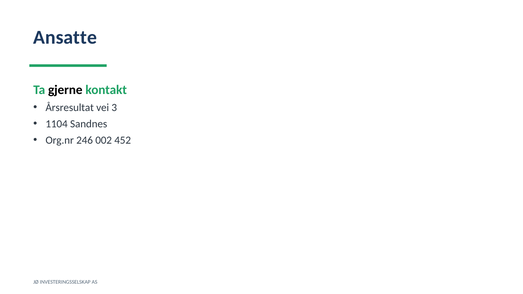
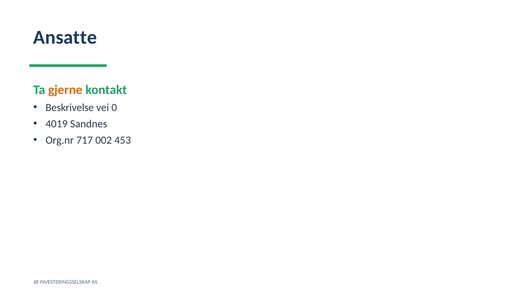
gjerne colour: black -> orange
Årsresultat: Årsresultat -> Beskrivelse
3: 3 -> 0
1104: 1104 -> 4019
246: 246 -> 717
452: 452 -> 453
